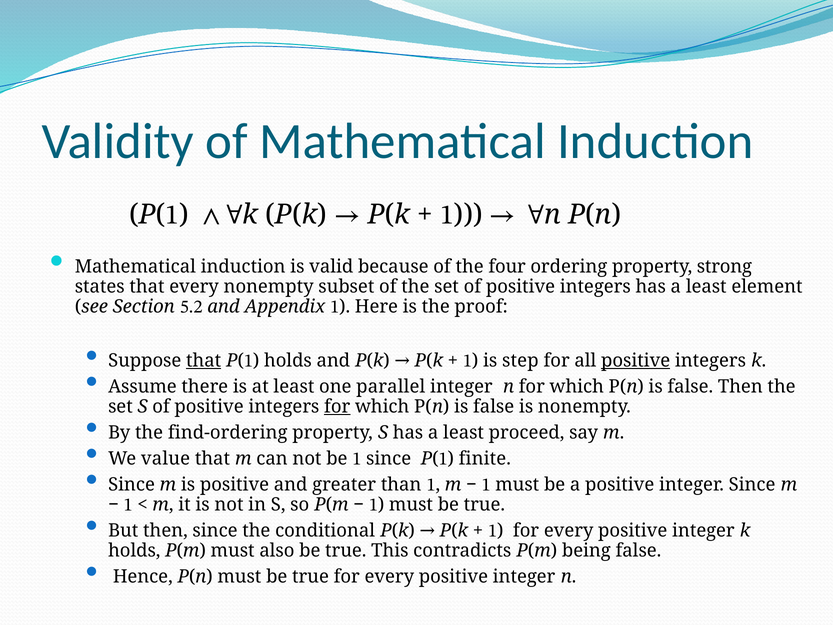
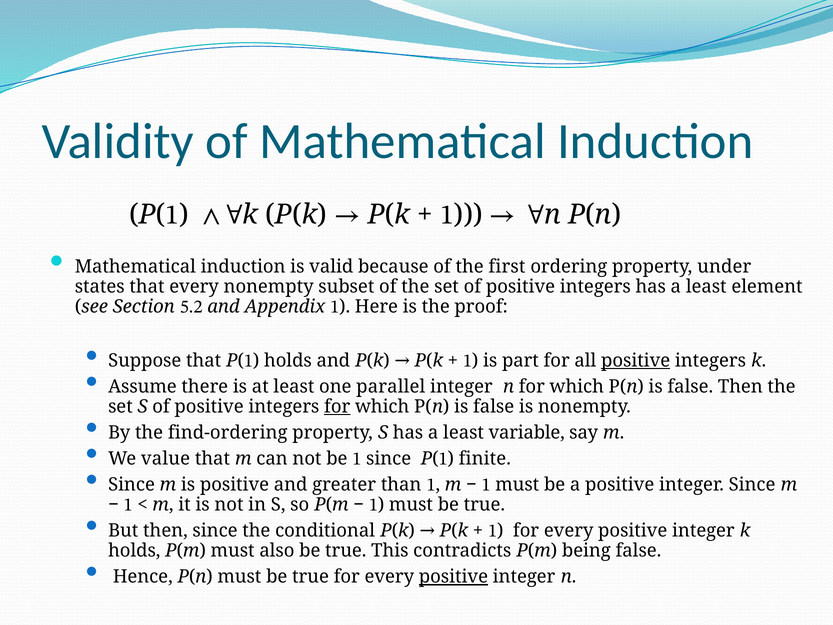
four: four -> first
strong: strong -> under
that at (204, 361) underline: present -> none
step: step -> part
proceed: proceed -> variable
positive at (453, 577) underline: none -> present
